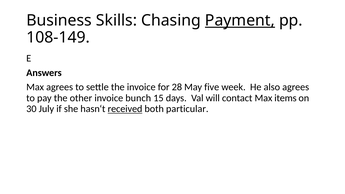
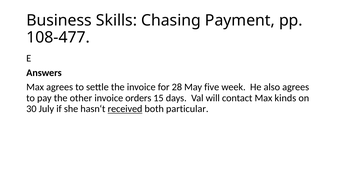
Payment underline: present -> none
108-149: 108-149 -> 108-477
bunch: bunch -> orders
items: items -> kinds
